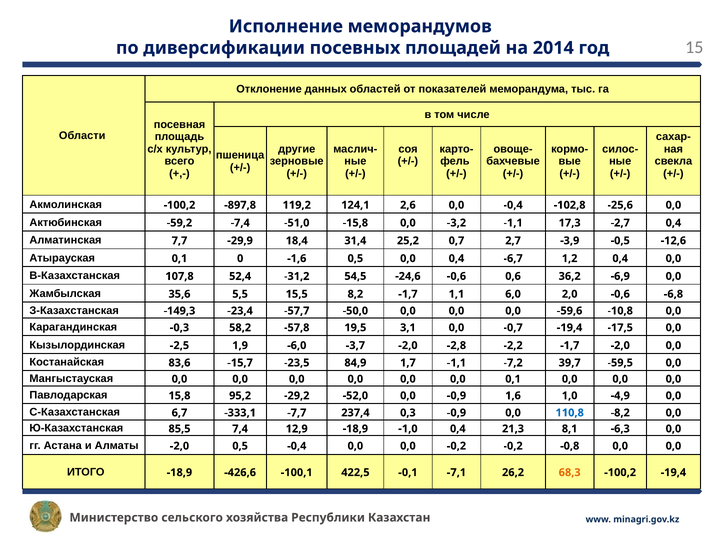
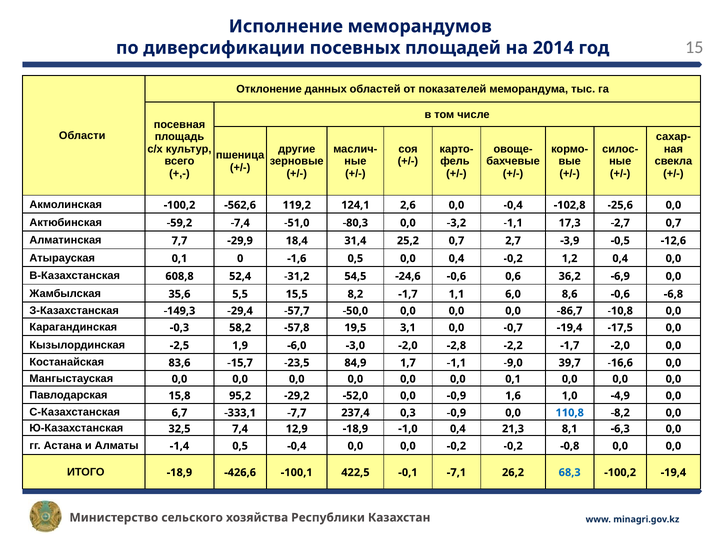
-897,8: -897,8 -> -562,6
-15,8: -15,8 -> -80,3
-2,7 0,4: 0,4 -> 0,7
0,4 -6,7: -6,7 -> -0,2
107,8: 107,8 -> 608,8
2,0: 2,0 -> 8,6
-23,4: -23,4 -> -29,4
-59,6: -59,6 -> -86,7
-3,7: -3,7 -> -3,0
-7,2: -7,2 -> -9,0
-59,5: -59,5 -> -16,6
85,5: 85,5 -> 32,5
Алматы -2,0: -2,0 -> -1,4
68,3 colour: orange -> blue
